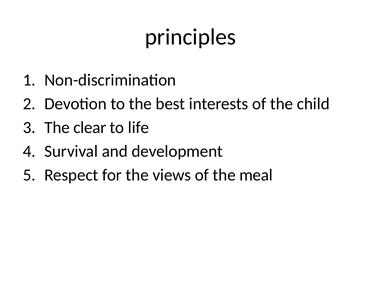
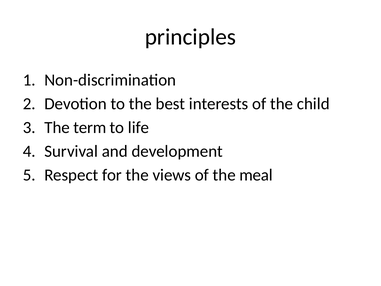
clear: clear -> term
